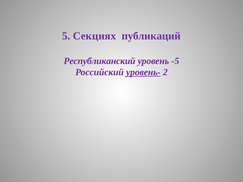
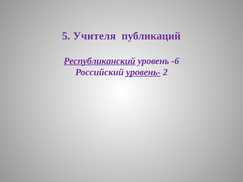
Секциях: Секциях -> Учителя
Республиканский underline: none -> present
-5: -5 -> -6
